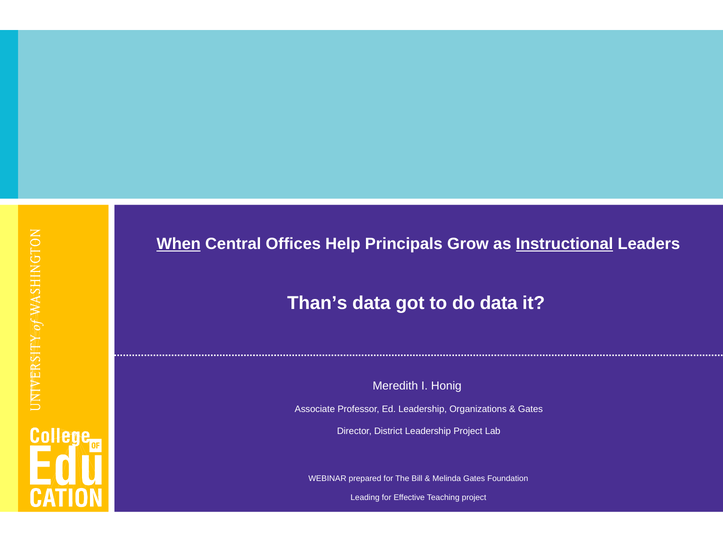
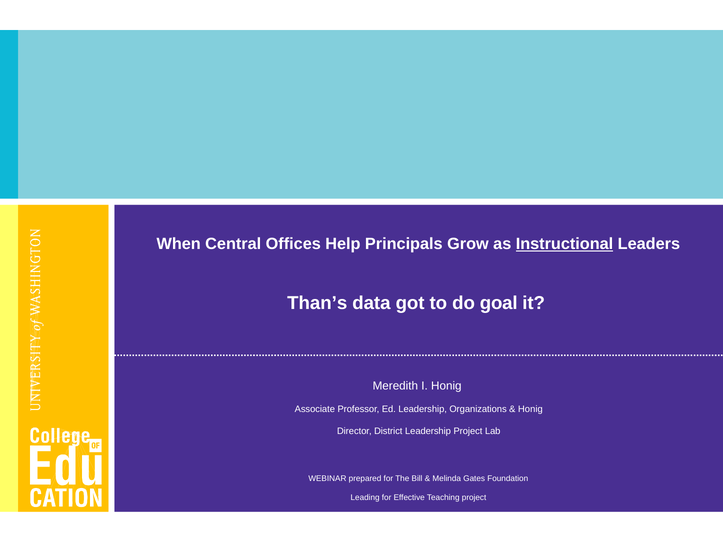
When underline: present -> none
do data: data -> goal
Gates at (530, 409): Gates -> Honig
